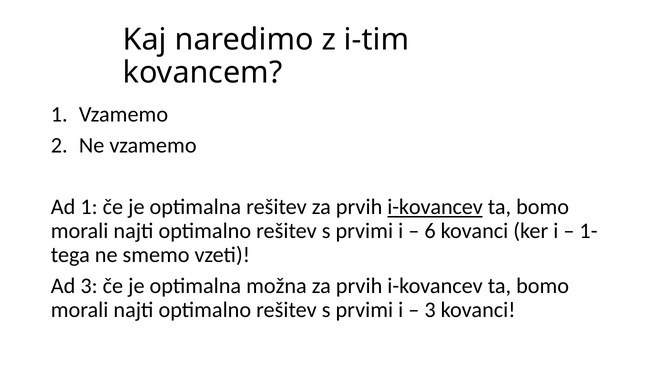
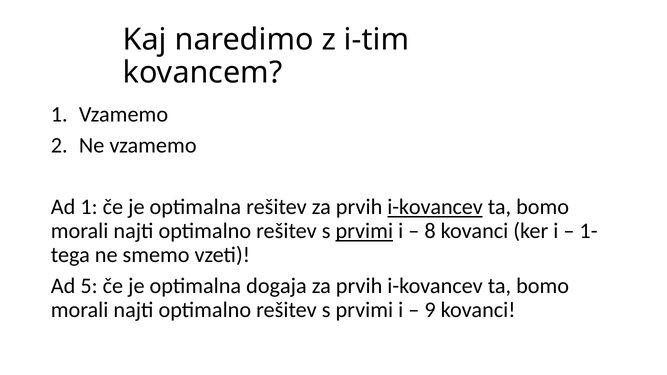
prvimi at (364, 231) underline: none -> present
6: 6 -> 8
Ad 3: 3 -> 5
možna: možna -> dogaja
3 at (430, 310): 3 -> 9
